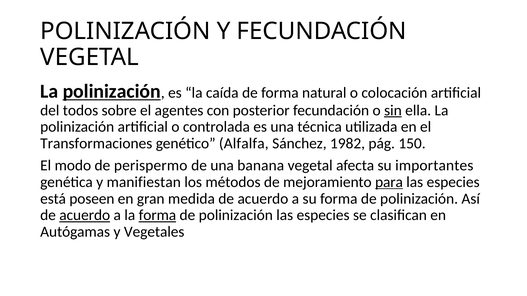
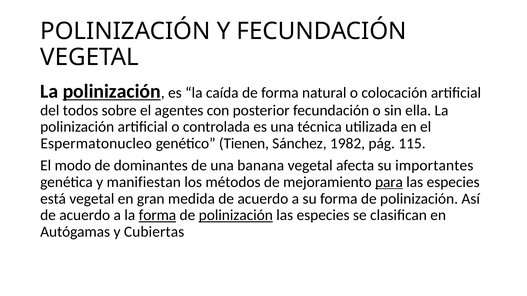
sin underline: present -> none
Transformaciones: Transformaciones -> Espermatonucleo
Alfalfa: Alfalfa -> Tienen
150: 150 -> 115
perispermo: perispermo -> dominantes
está poseen: poseen -> vegetal
acuerdo at (85, 216) underline: present -> none
polinización at (236, 216) underline: none -> present
Vegetales: Vegetales -> Cubiertas
